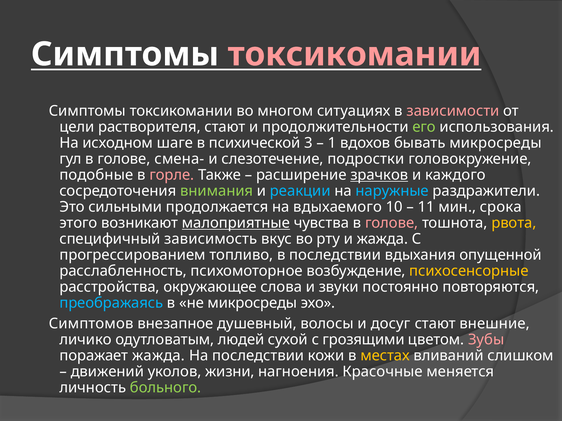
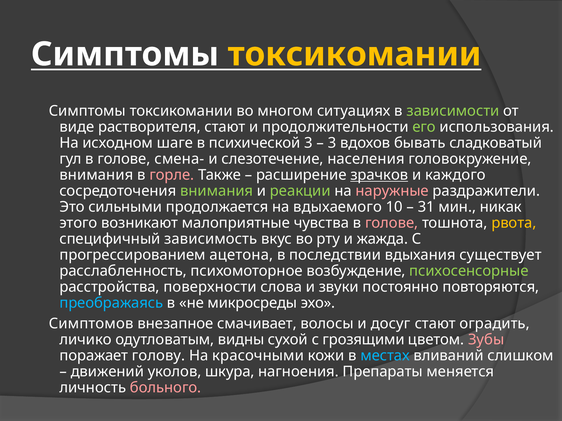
токсикомании at (355, 54) colour: pink -> yellow
зависимости colour: pink -> light green
цели: цели -> виде
1 at (332, 143): 1 -> 3
бывать микросреды: микросреды -> сладковатый
подростки: подростки -> населения
подобные at (96, 175): подобные -> внимания
реакции colour: light blue -> light green
наружные colour: light blue -> pink
11: 11 -> 31
срока: срока -> никак
малоприятные underline: present -> none
топливо: топливо -> ацетона
опущенной: опущенной -> существует
психосенсорные colour: yellow -> light green
окружающее: окружающее -> поверхности
душевный: душевный -> смачивает
внешние: внешние -> оградить
людей: людей -> видны
поражает жажда: жажда -> голову
На последствии: последствии -> красочными
местах colour: yellow -> light blue
жизни: жизни -> шкура
Красочные: Красочные -> Препараты
больного colour: light green -> pink
